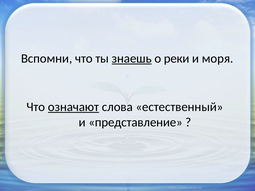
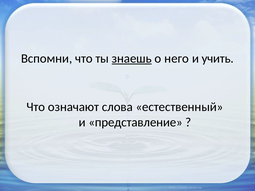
реки: реки -> него
моря: моря -> учить
означают underline: present -> none
